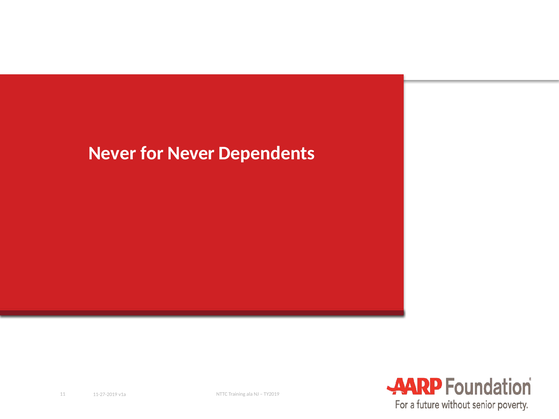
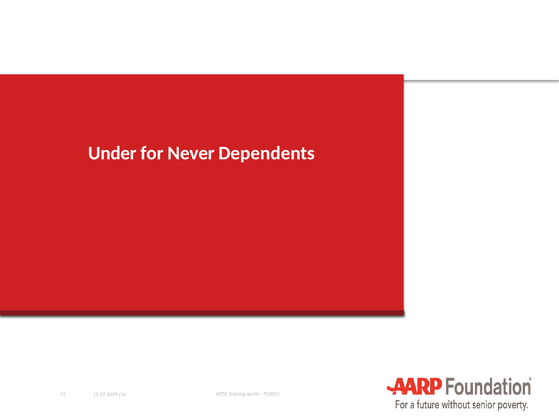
Never at (112, 153): Never -> Under
